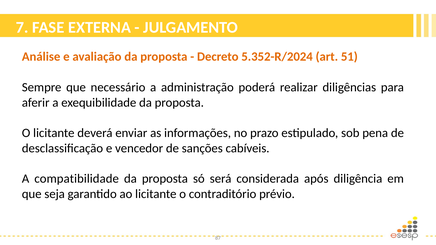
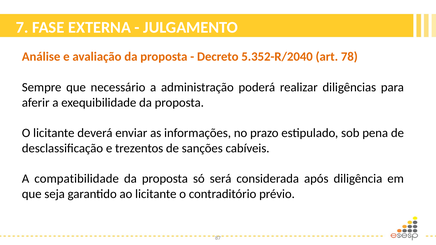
5.352-R/2024: 5.352-R/2024 -> 5.352-R/2040
51: 51 -> 78
vencedor: vencedor -> trezentos
